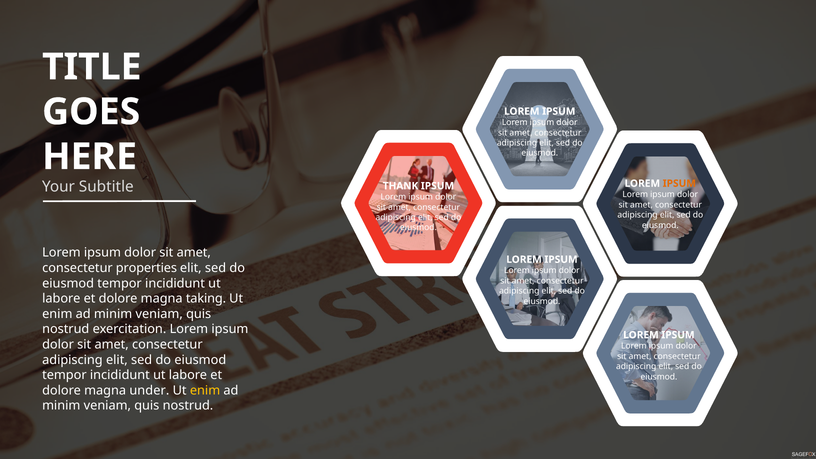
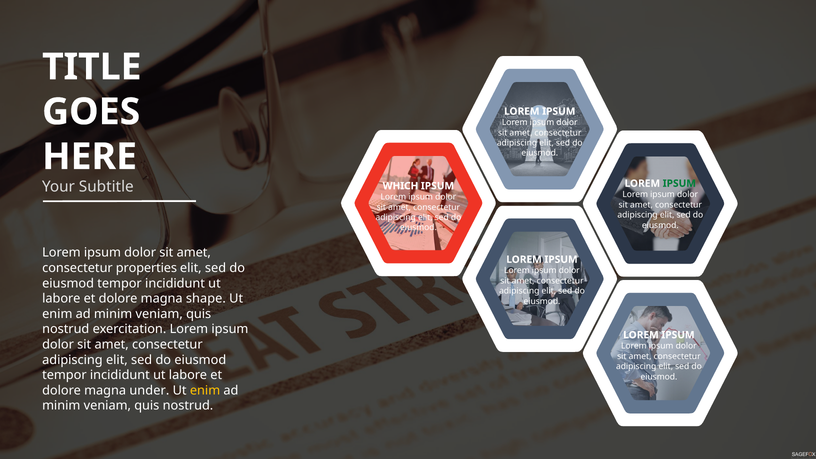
IPSUM at (679, 183) colour: orange -> green
THANK: THANK -> WHICH
taking: taking -> shape
